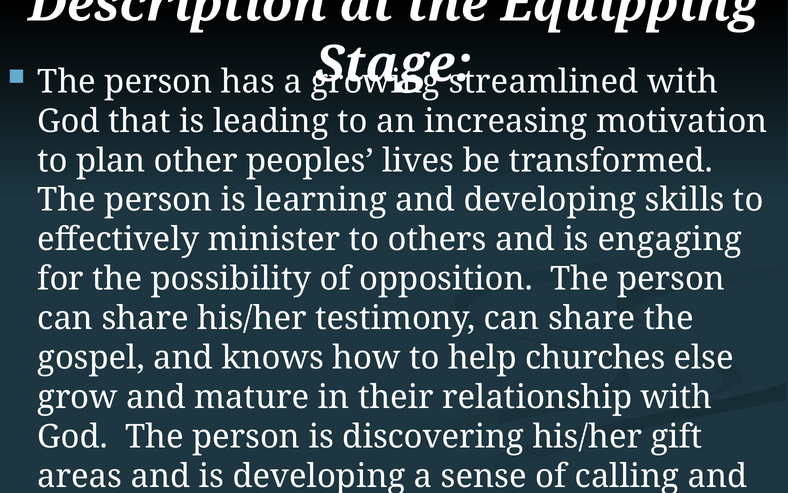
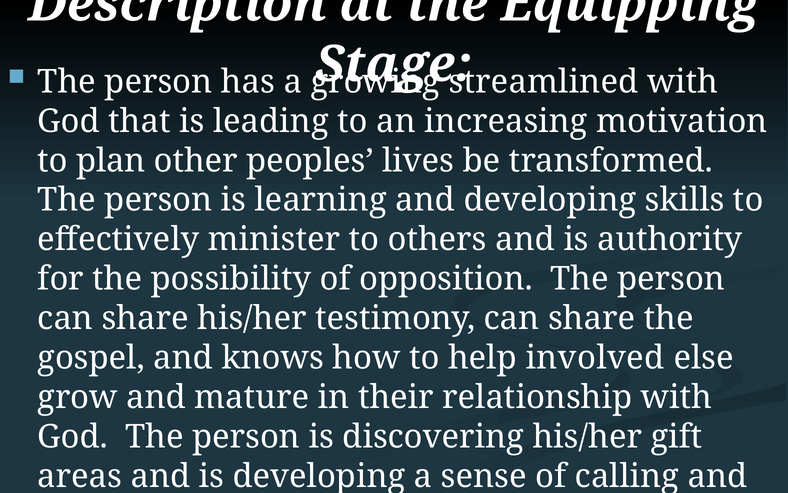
engaging: engaging -> authority
churches: churches -> involved
